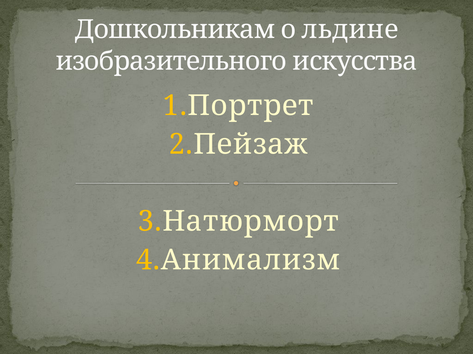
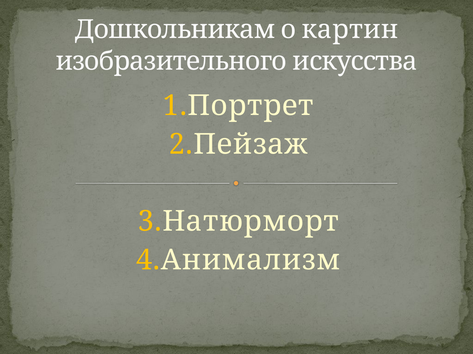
льдине: льдине -> картин
